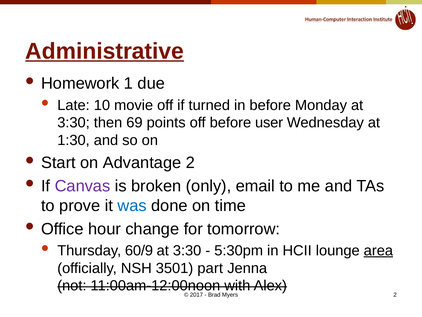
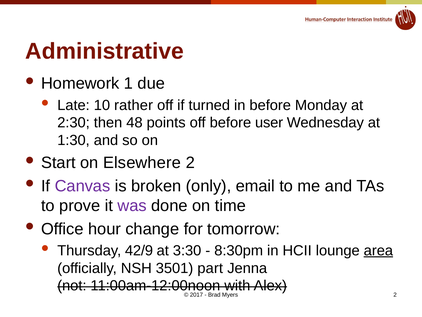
Administrative underline: present -> none
movie: movie -> rather
3:30 at (74, 123): 3:30 -> 2:30
69: 69 -> 48
Advantage: Advantage -> Elsewhere
was colour: blue -> purple
60/9: 60/9 -> 42/9
5:30pm: 5:30pm -> 8:30pm
